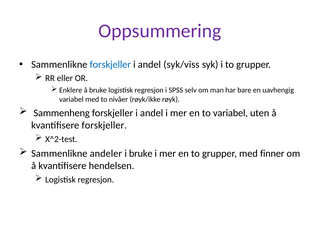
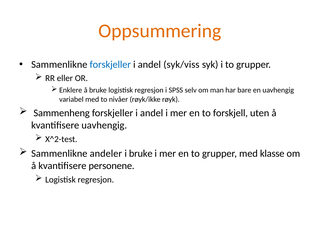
Oppsummering colour: purple -> orange
to variabel: variabel -> forskjell
kvantifisere forskjeller: forskjeller -> uavhengig
finner: finner -> klasse
hendelsen: hendelsen -> personene
